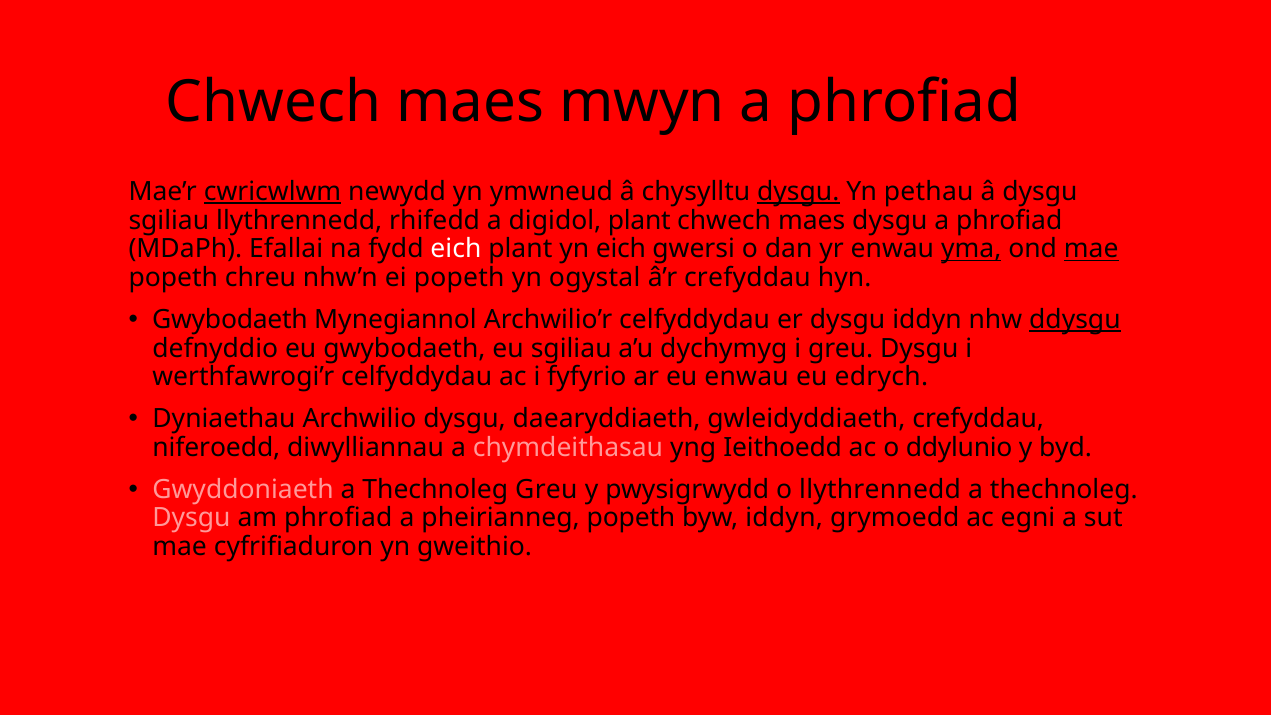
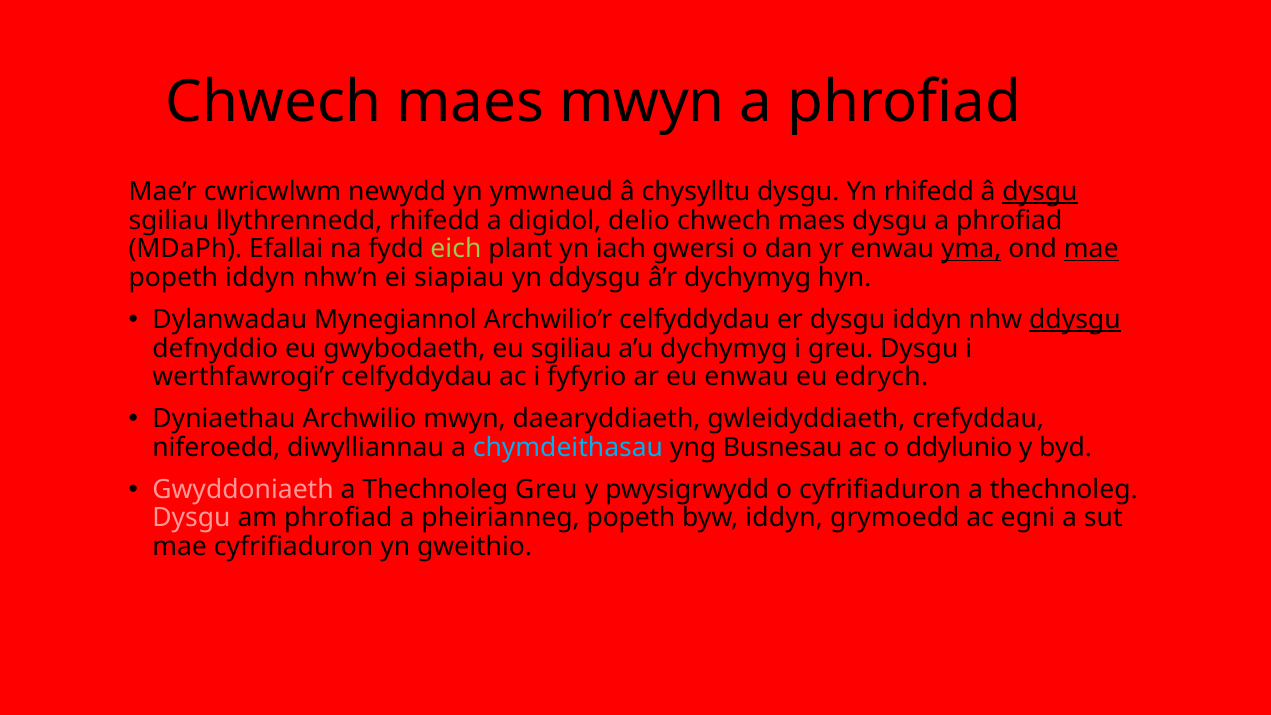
cwricwlwm underline: present -> none
dysgu at (798, 192) underline: present -> none
Yn pethau: pethau -> rhifedd
dysgu at (1040, 192) underline: none -> present
digidol plant: plant -> delio
eich at (456, 249) colour: white -> light green
yn eich: eich -> iach
popeth chreu: chreu -> iddyn
ei popeth: popeth -> siapiau
yn ogystal: ogystal -> ddysgu
â’r crefyddau: crefyddau -> dychymyg
Gwybodaeth at (230, 320): Gwybodaeth -> Dylanwadau
Archwilio dysgu: dysgu -> mwyn
chymdeithasau colour: pink -> light blue
Ieithoedd: Ieithoedd -> Busnesau
o llythrennedd: llythrennedd -> cyfrifiaduron
